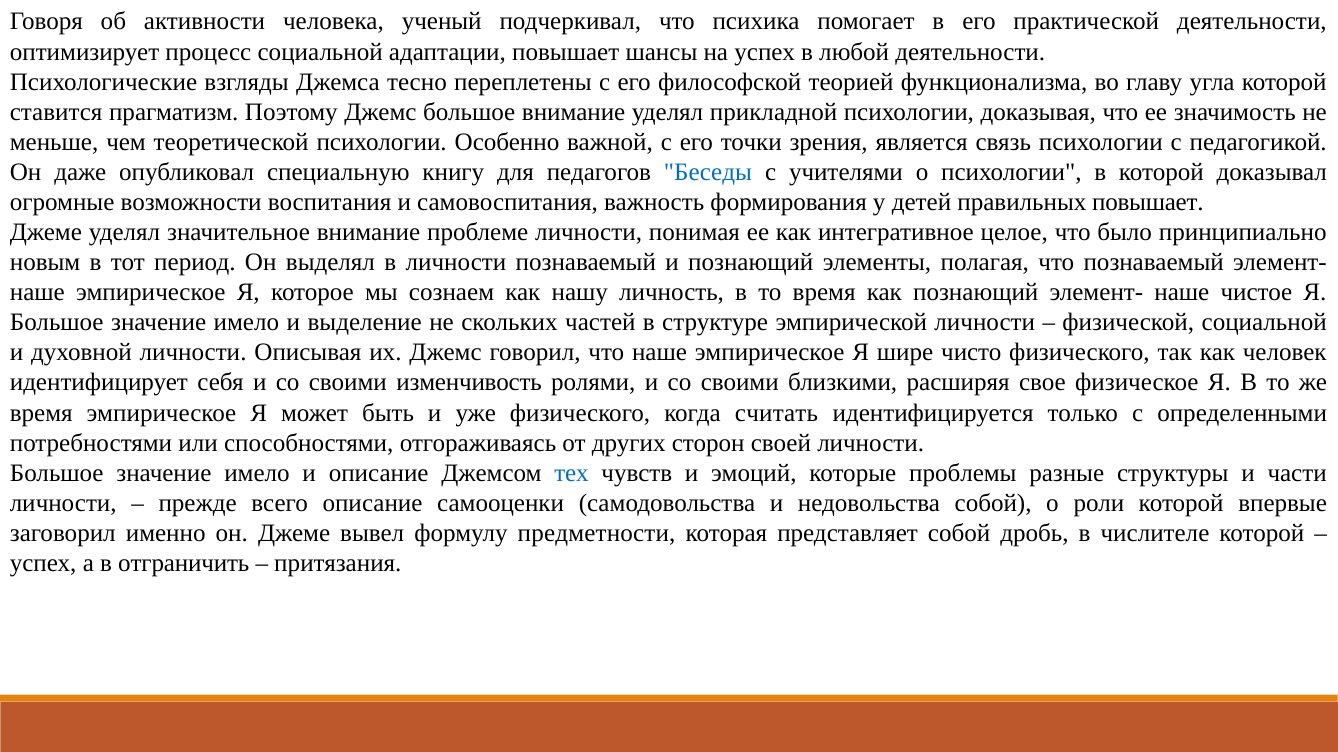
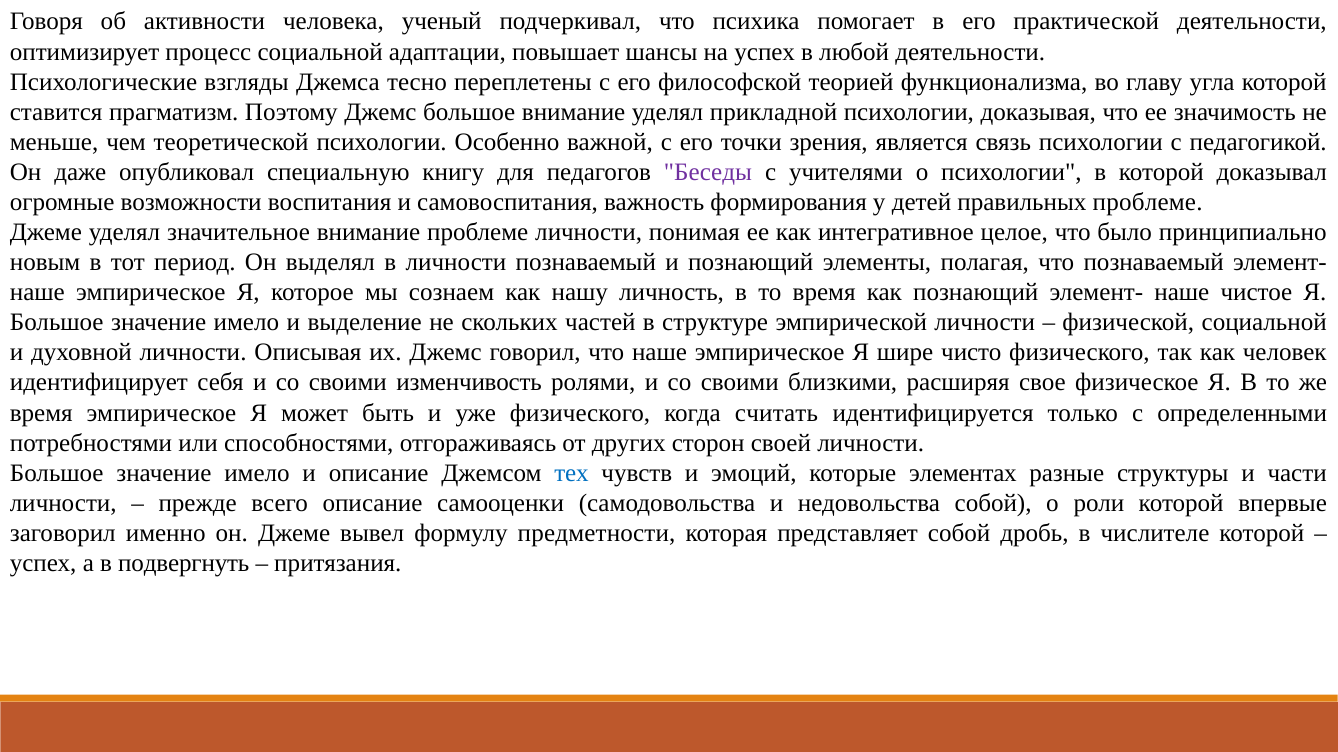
Беседы colour: blue -> purple
правильных повышает: повышает -> проблеме
проблемы: проблемы -> элементах
отграничить: отграничить -> подвергнуть
